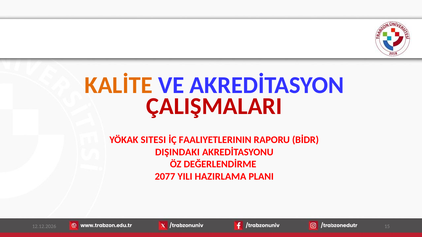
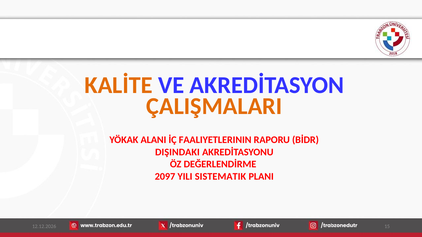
ÇALIŞMALARI colour: red -> orange
SITESI: SITESI -> ALANI
2077: 2077 -> 2097
HAZIRLAMA: HAZIRLAMA -> SISTEMATIK
